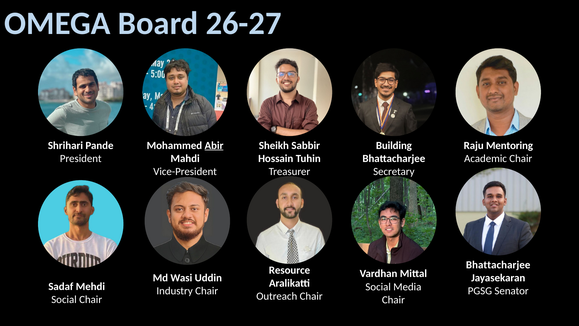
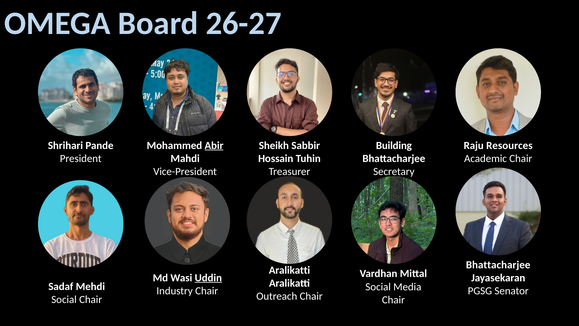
Mentoring: Mentoring -> Resources
Resource at (289, 270): Resource -> Aralikatti
Uddin underline: none -> present
